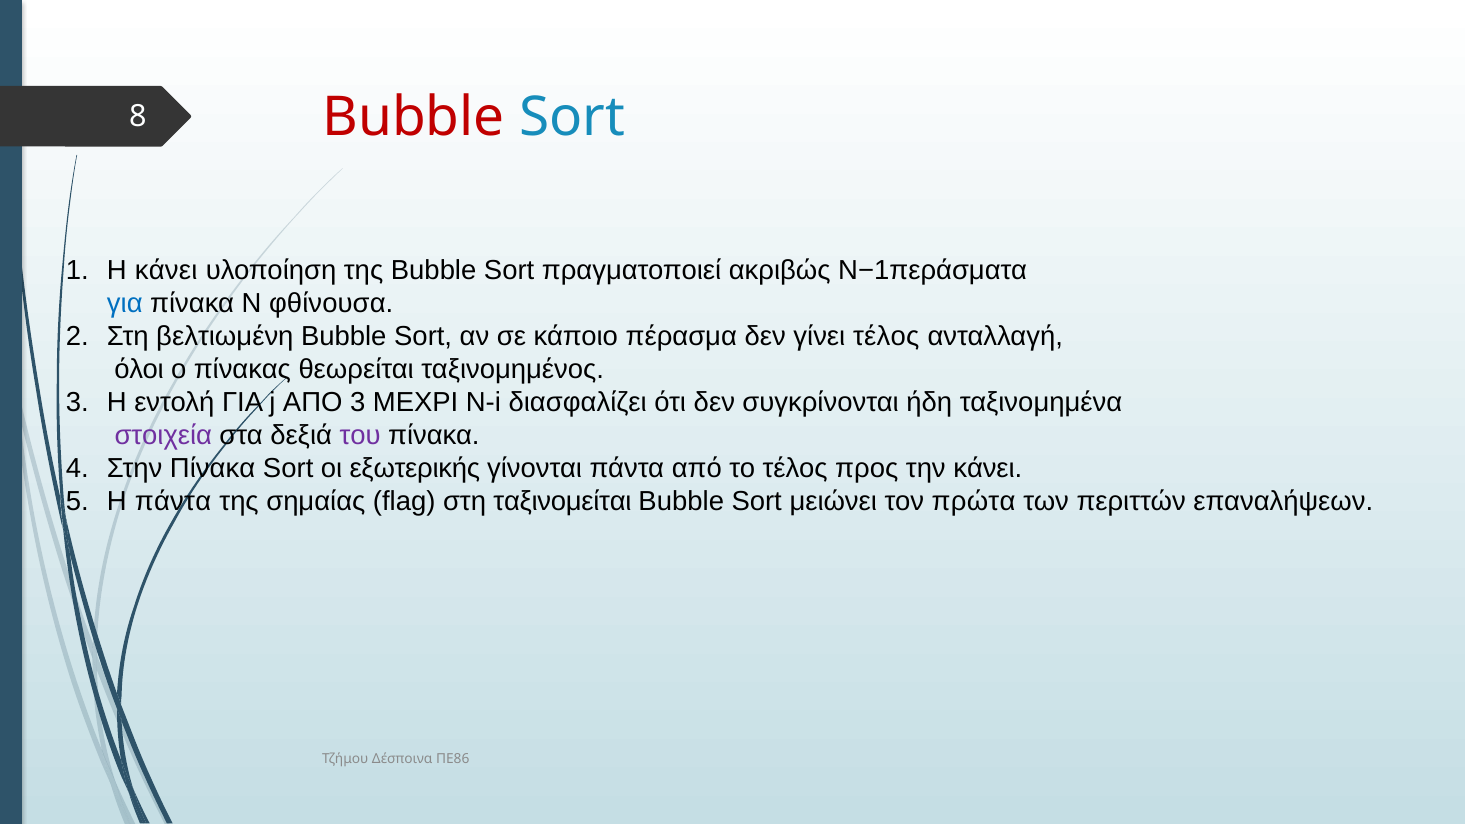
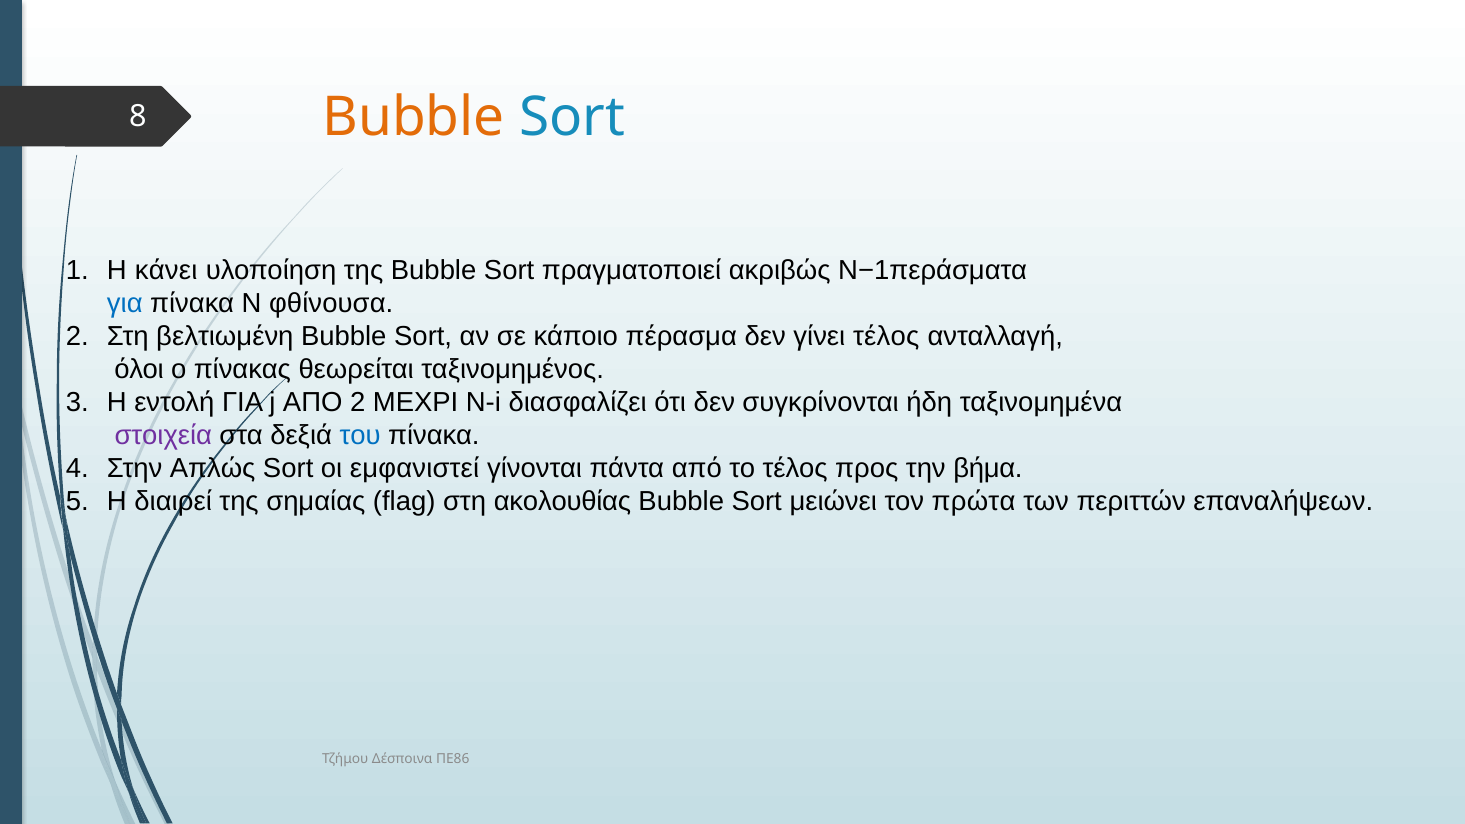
Bubble at (414, 117) colour: red -> orange
ΑΠΟ 3: 3 -> 2
του colour: purple -> blue
Στην Πίνακα: Πίνακα -> Απλώς
εξωτερικής: εξωτερικής -> εμφανιστεί
την κάνει: κάνει -> βήμα
Η πάντα: πάντα -> διαιρεί
ταξινομείται: ταξινομείται -> ακολουθίας
